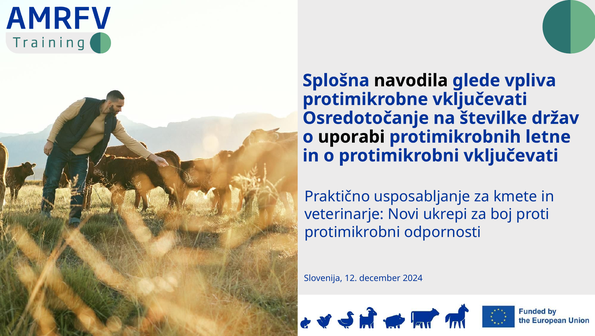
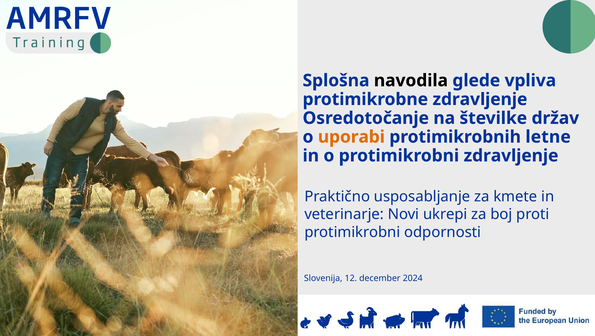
protimikrobne vključevati: vključevati -> zdravljenje
uporabi colour: black -> orange
protimikrobni vključevati: vključevati -> zdravljenje
